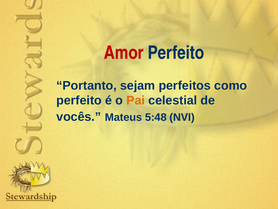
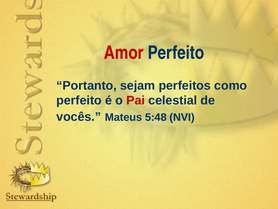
Pai colour: orange -> red
